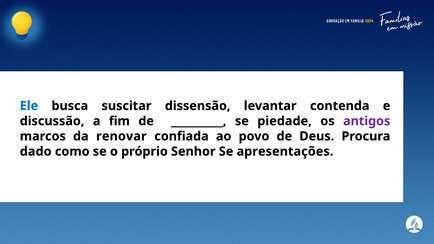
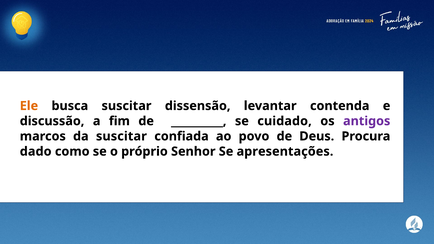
Ele colour: blue -> orange
piedade: piedade -> cuidado
da renovar: renovar -> suscitar
